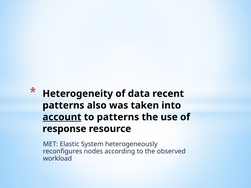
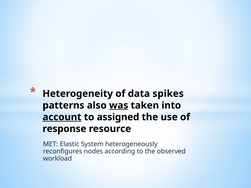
recent: recent -> spikes
was underline: none -> present
to patterns: patterns -> assigned
